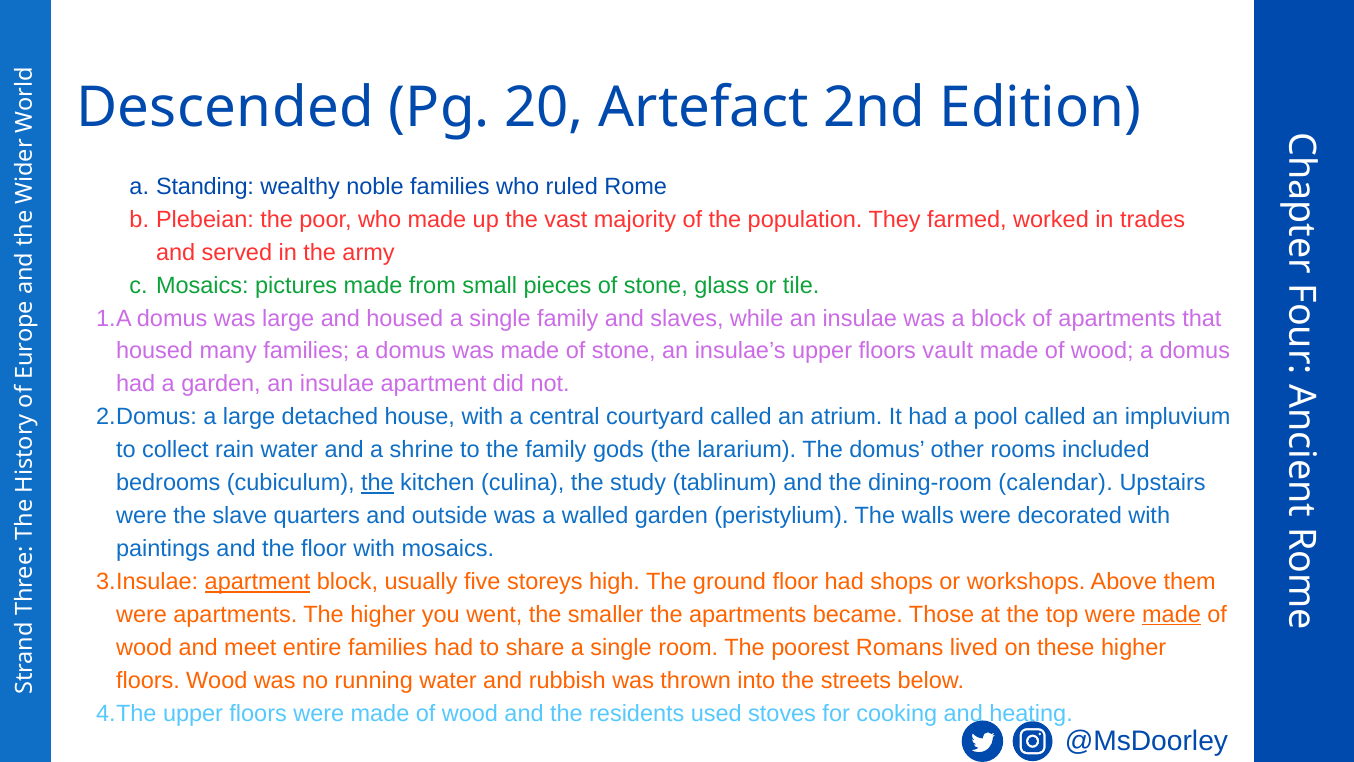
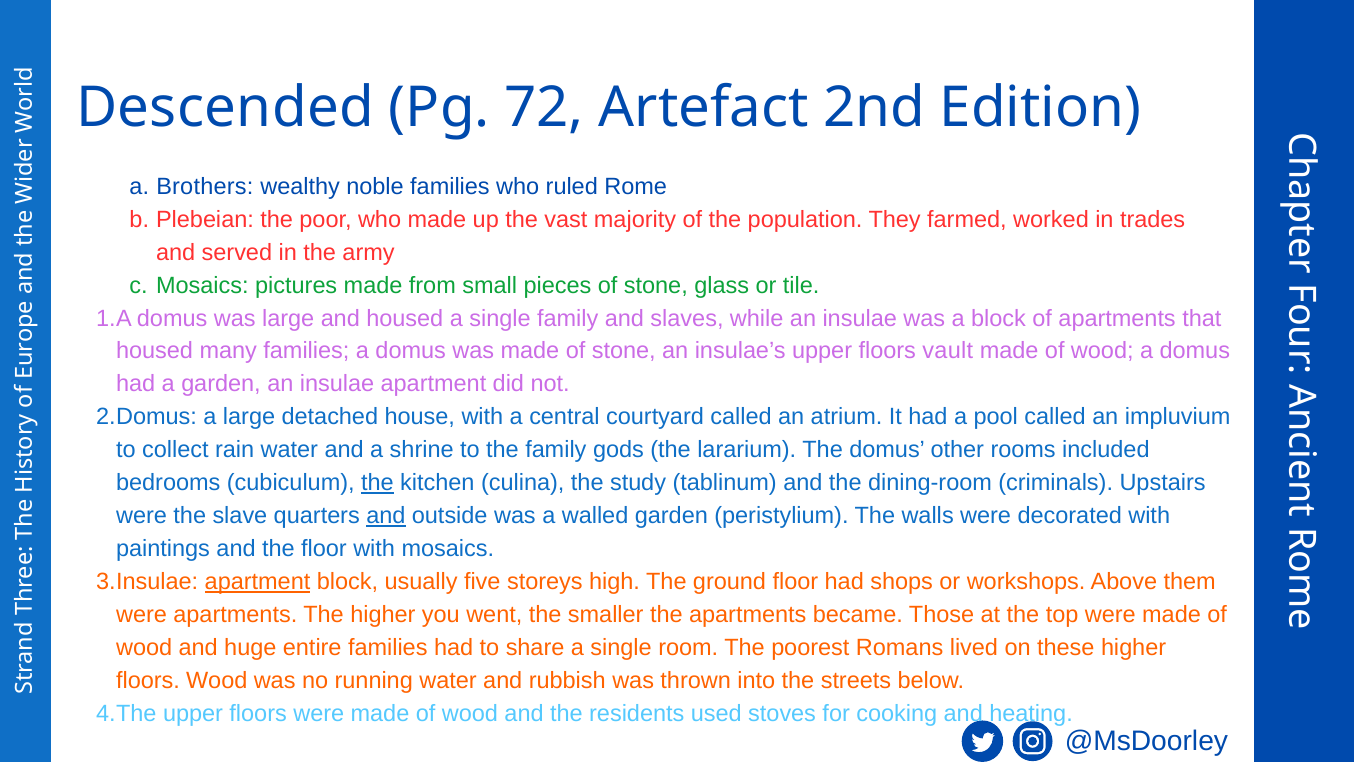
20: 20 -> 72
Standing: Standing -> Brothers
calendar: calendar -> criminals
and at (386, 516) underline: none -> present
made at (1172, 614) underline: present -> none
meet: meet -> huge
